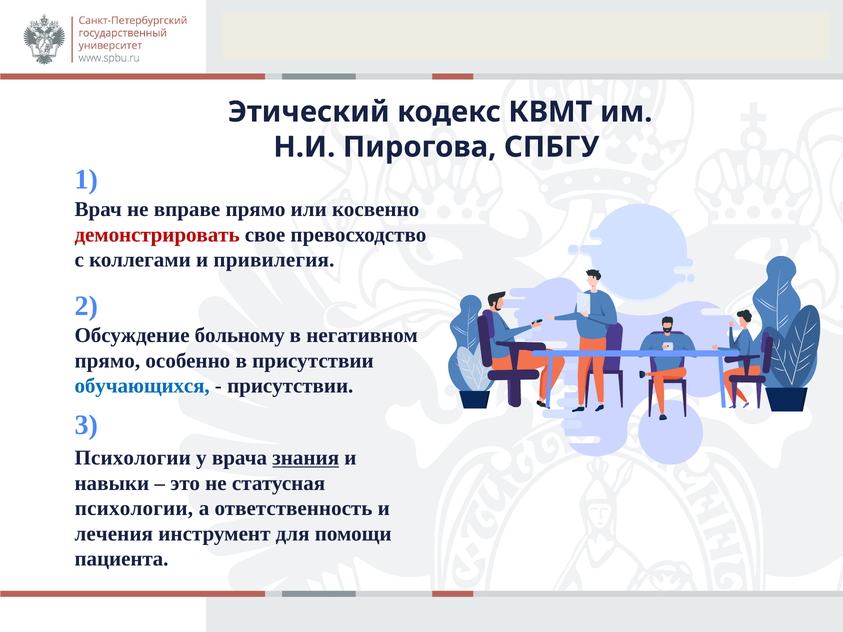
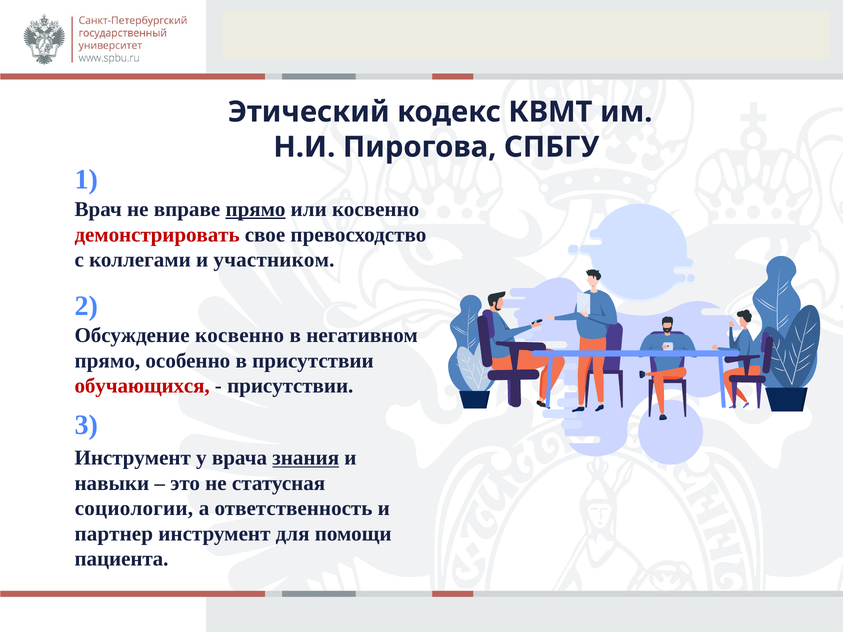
прямо at (256, 209) underline: none -> present
привилегия: привилегия -> участником
Обсуждение больному: больному -> косвенно
обучающихся colour: blue -> red
Психологии at (133, 458): Психологии -> Инструмент
психологии at (134, 509): психологии -> социологии
лечения: лечения -> партнер
